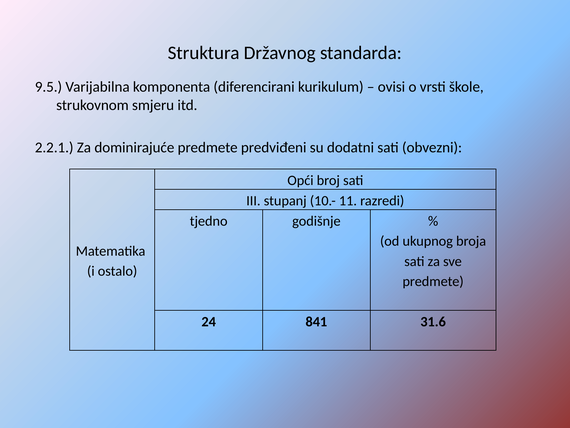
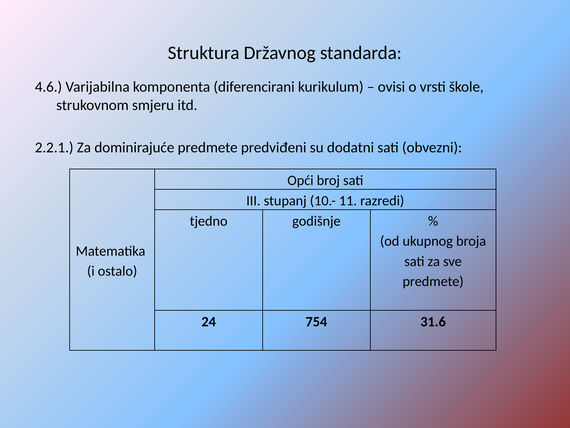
9.5: 9.5 -> 4.6
841: 841 -> 754
